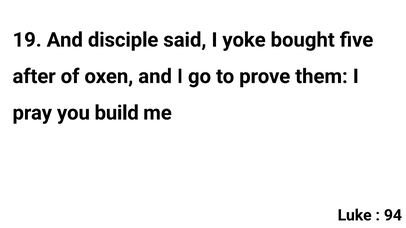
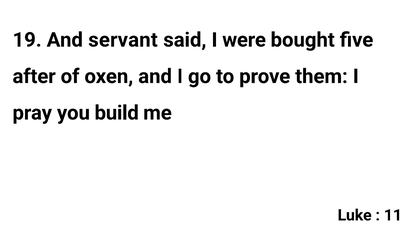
disciple: disciple -> servant
yoke: yoke -> were
94: 94 -> 11
